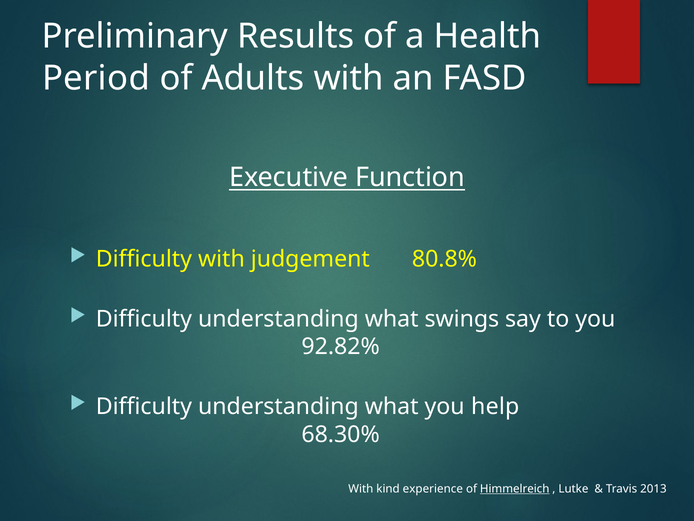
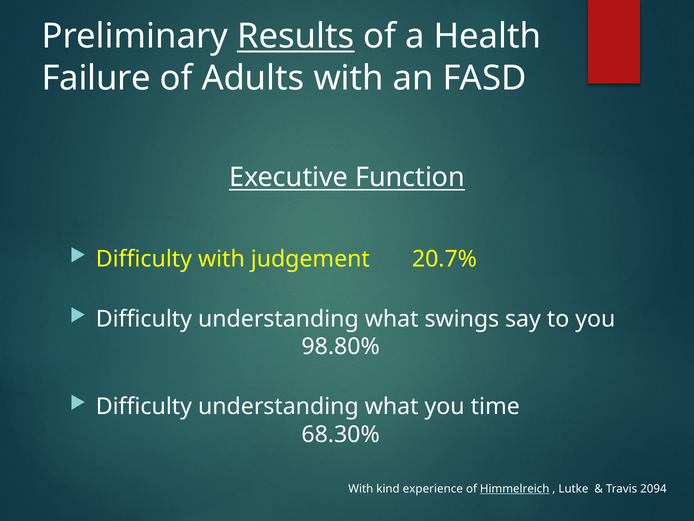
Results underline: none -> present
Period: Period -> Failure
80.8%: 80.8% -> 20.7%
92.82%: 92.82% -> 98.80%
help: help -> time
2013: 2013 -> 2094
